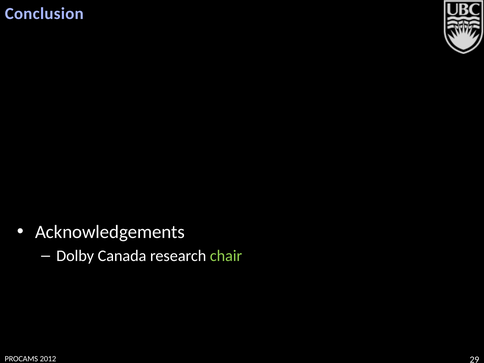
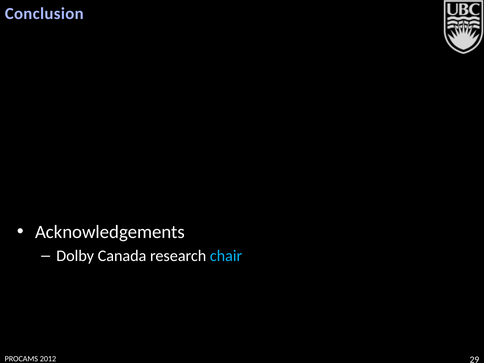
chair colour: light green -> light blue
